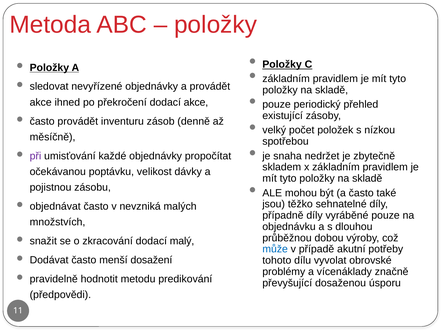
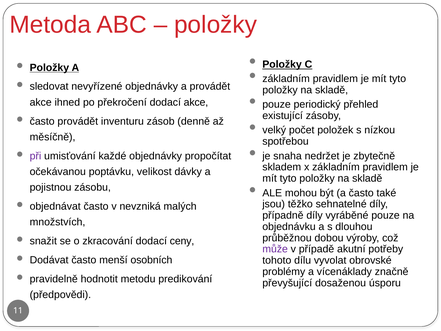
malý: malý -> ceny
může colour: blue -> purple
dosažení: dosažení -> osobních
